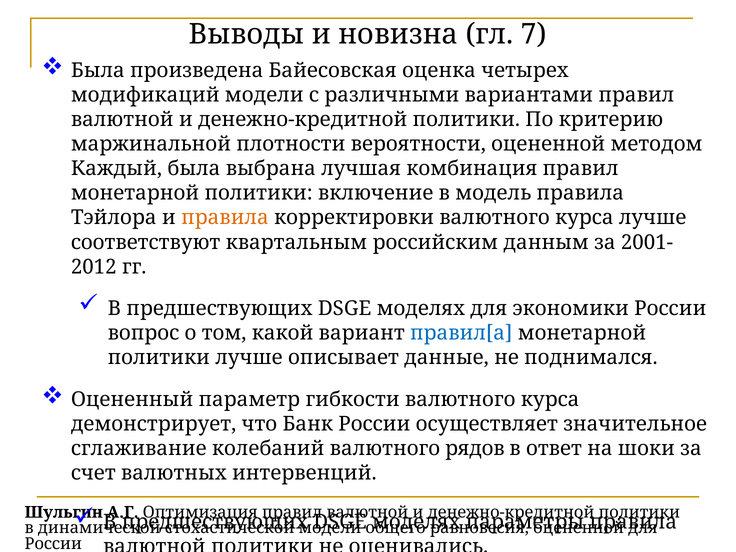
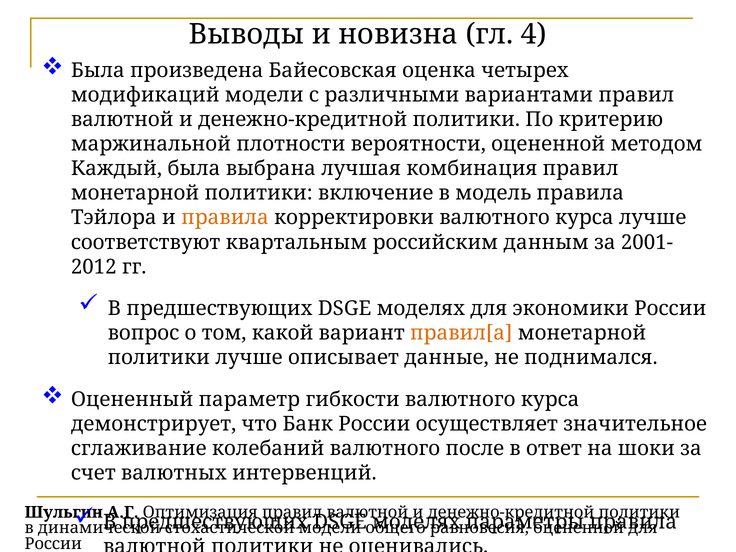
7: 7 -> 4
правил[а colour: blue -> orange
рядов: рядов -> после
